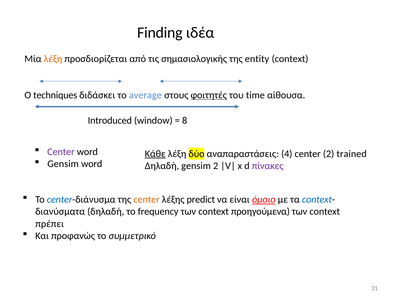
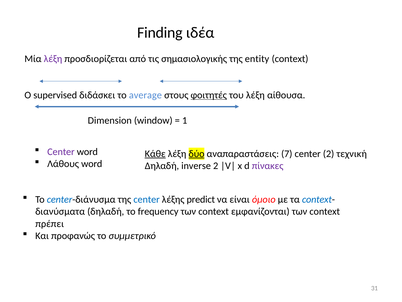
λέξη at (53, 59) colour: orange -> purple
techniques: techniques -> supervised
του time: time -> λέξη
Introduced: Introduced -> Dimension
8: 8 -> 1
δύο underline: none -> present
4: 4 -> 7
trained: trained -> τεχνική
Gensim at (63, 164): Gensim -> Λάθους
Δηλαδή gensim: gensim -> inverse
center at (147, 199) colour: orange -> blue
όμοιο underline: present -> none
προηγούμενα: προηγούμενα -> εμφανίζονται
